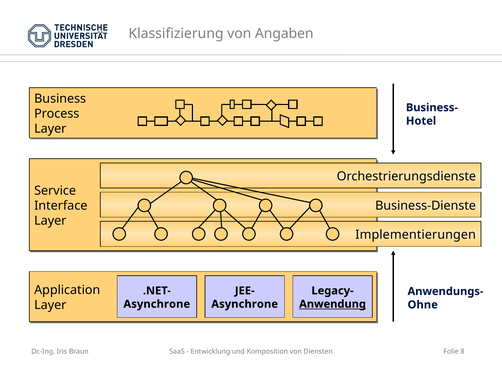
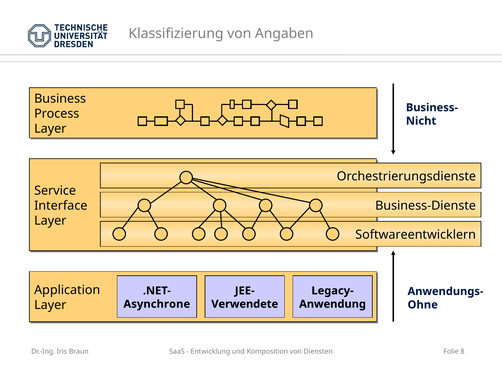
Hotel: Hotel -> Nicht
Implementierungen: Implementierungen -> Softwareentwicklern
Asynchrone at (245, 304): Asynchrone -> Verwendete
Anwendung underline: present -> none
